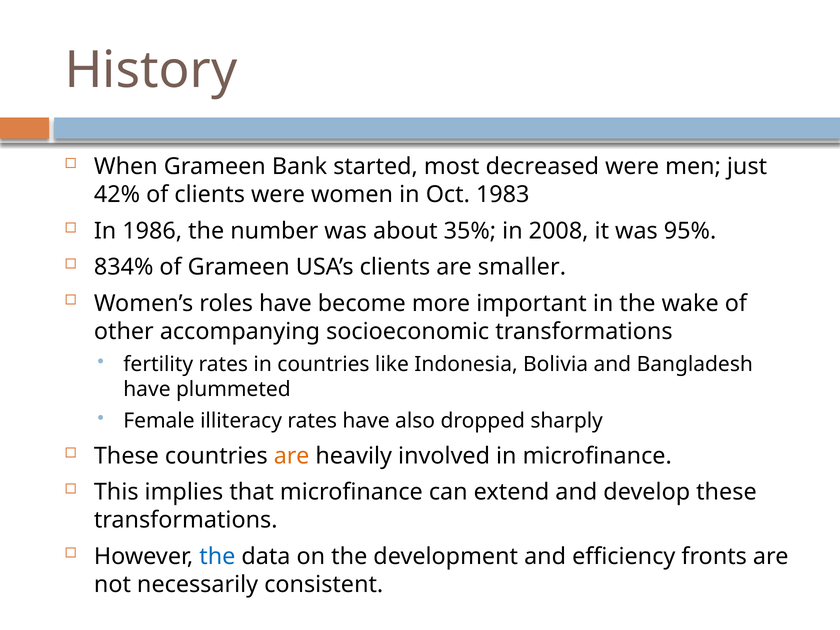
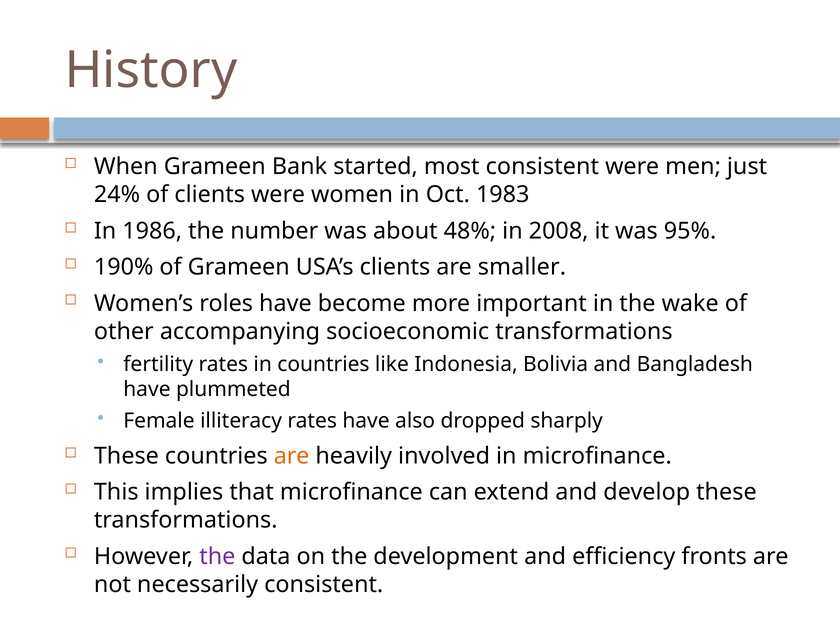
most decreased: decreased -> consistent
42%: 42% -> 24%
35%: 35% -> 48%
834%: 834% -> 190%
the at (217, 556) colour: blue -> purple
